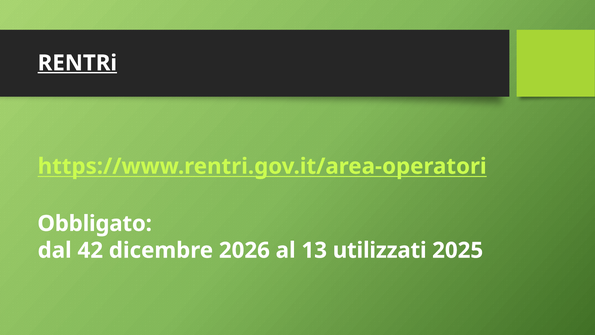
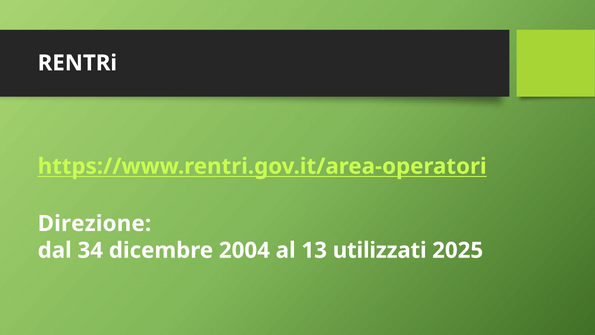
RENTRi underline: present -> none
Obbligato: Obbligato -> Direzione
42: 42 -> 34
2026: 2026 -> 2004
